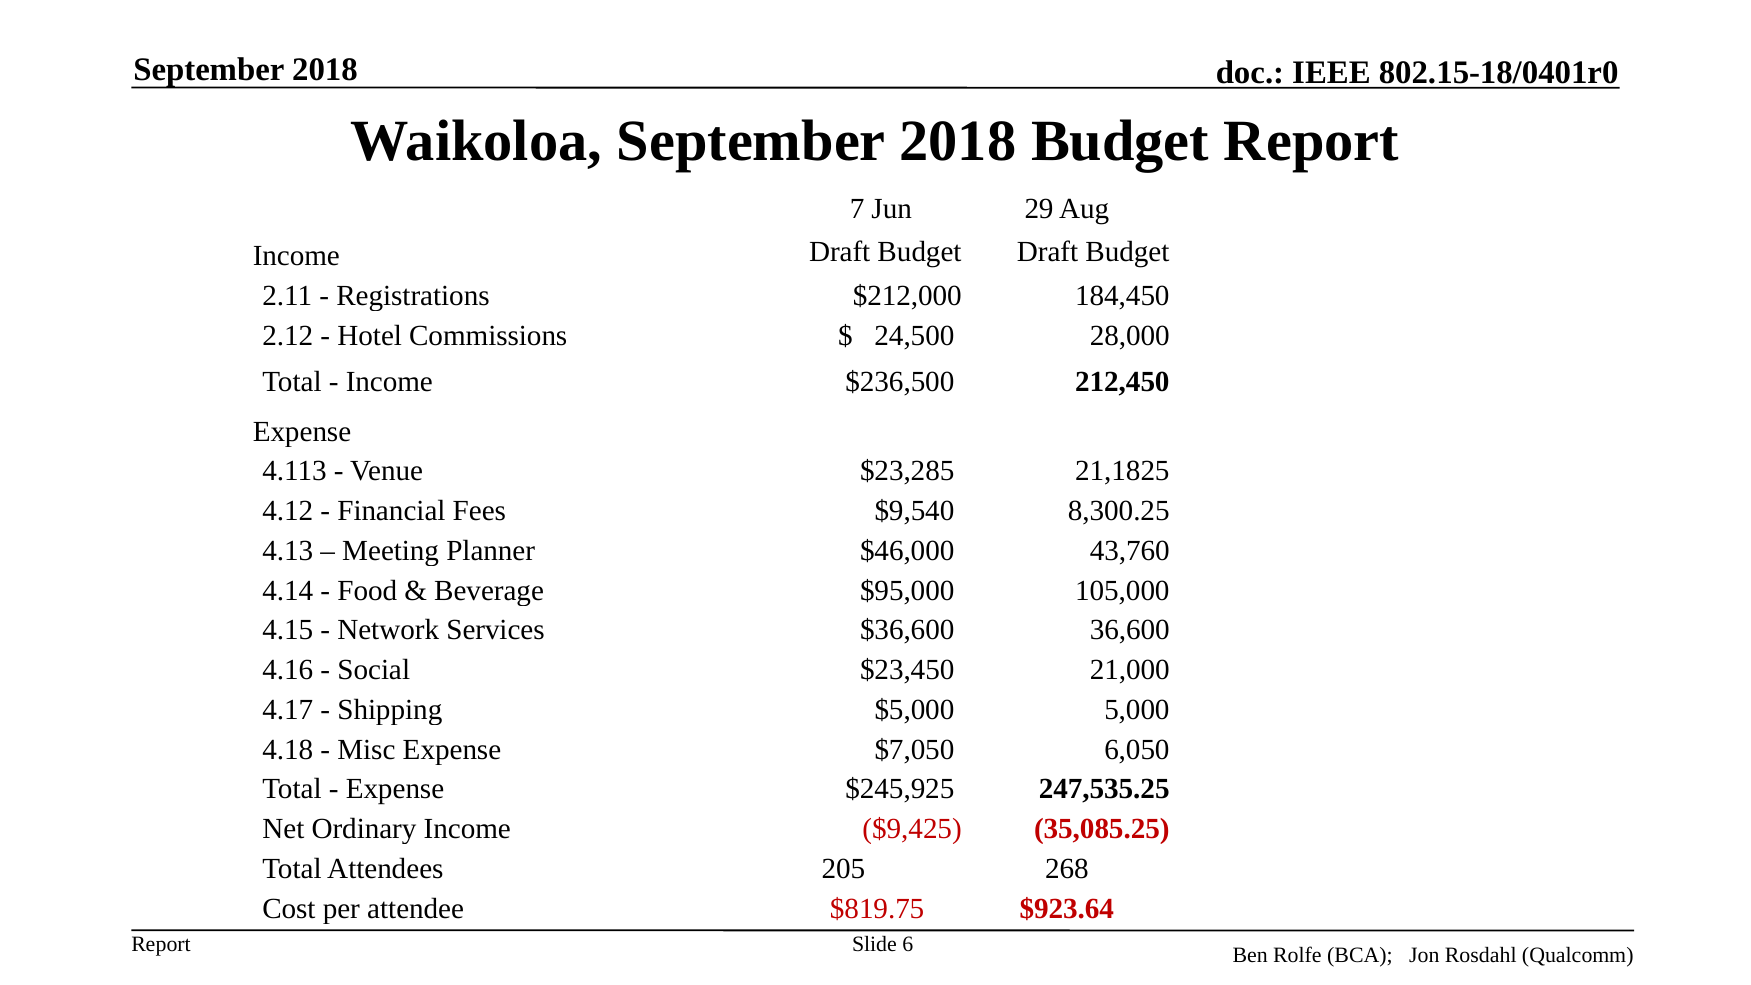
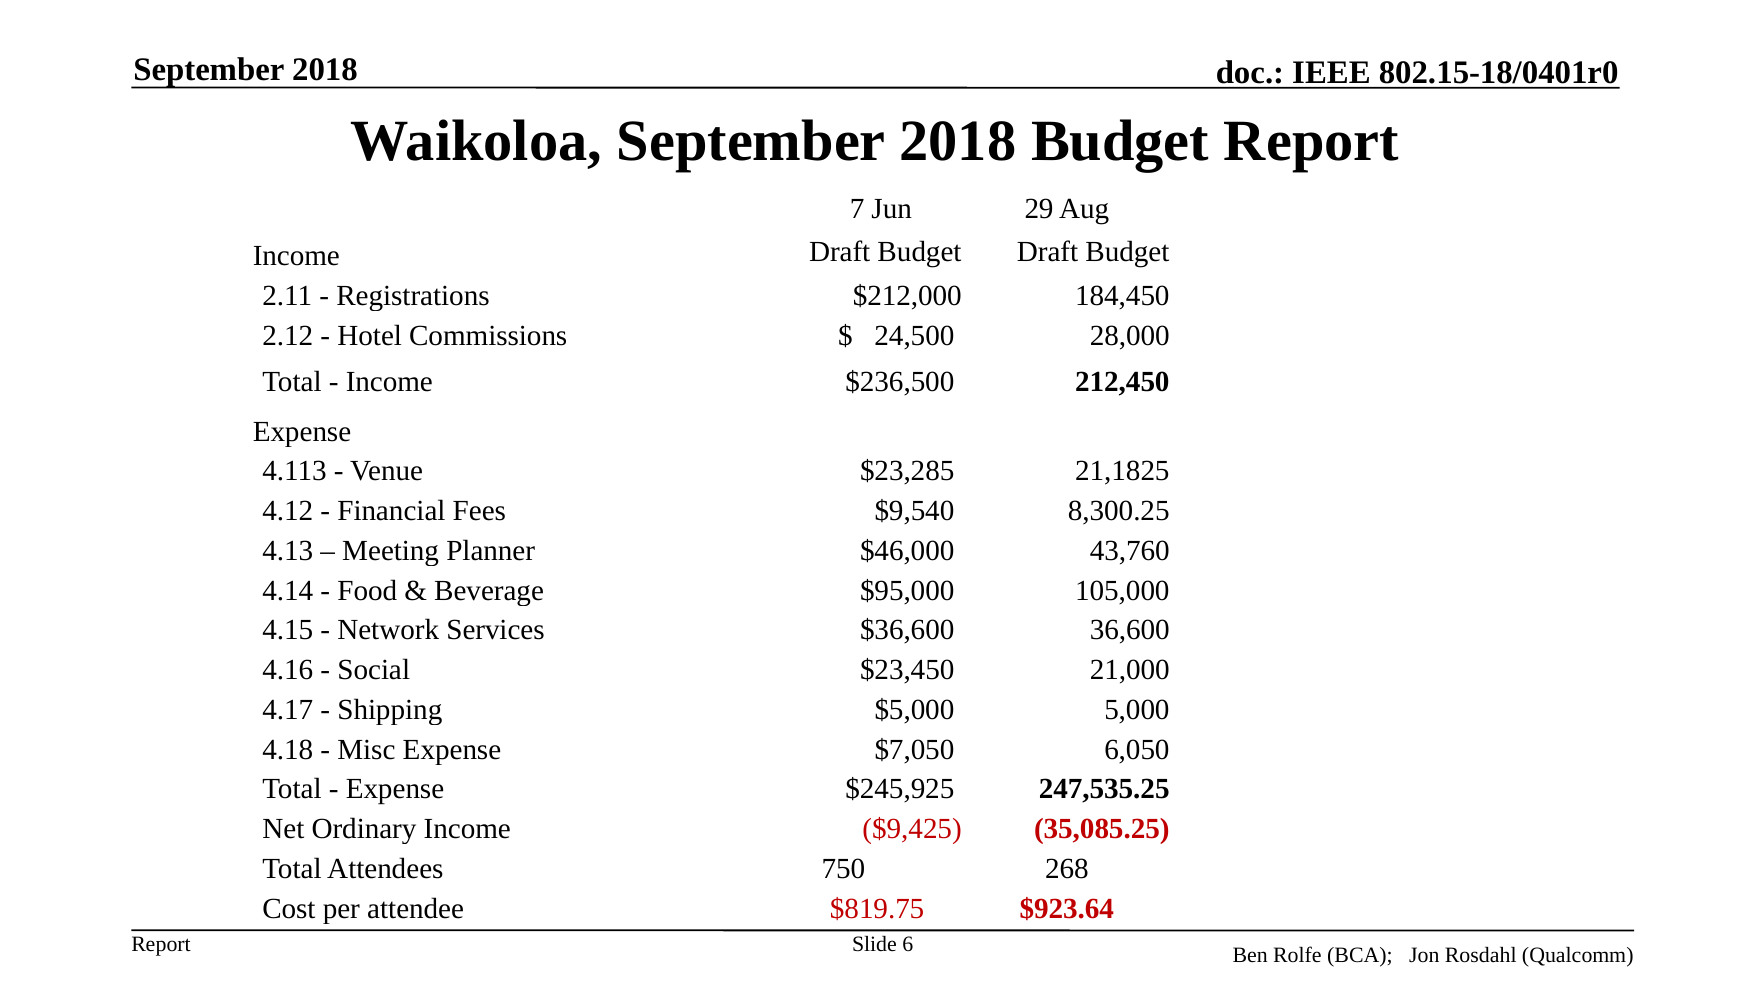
205: 205 -> 750
